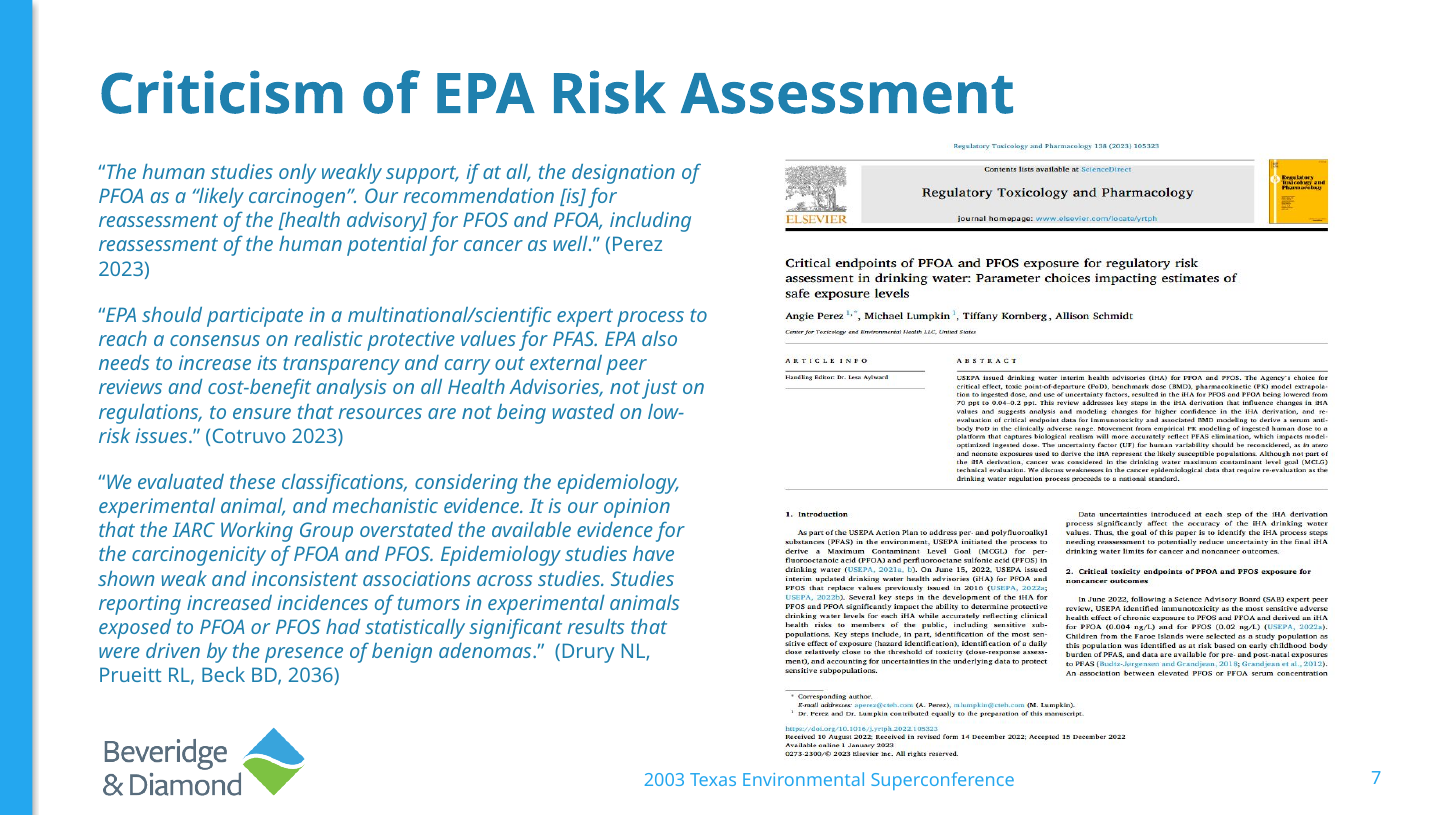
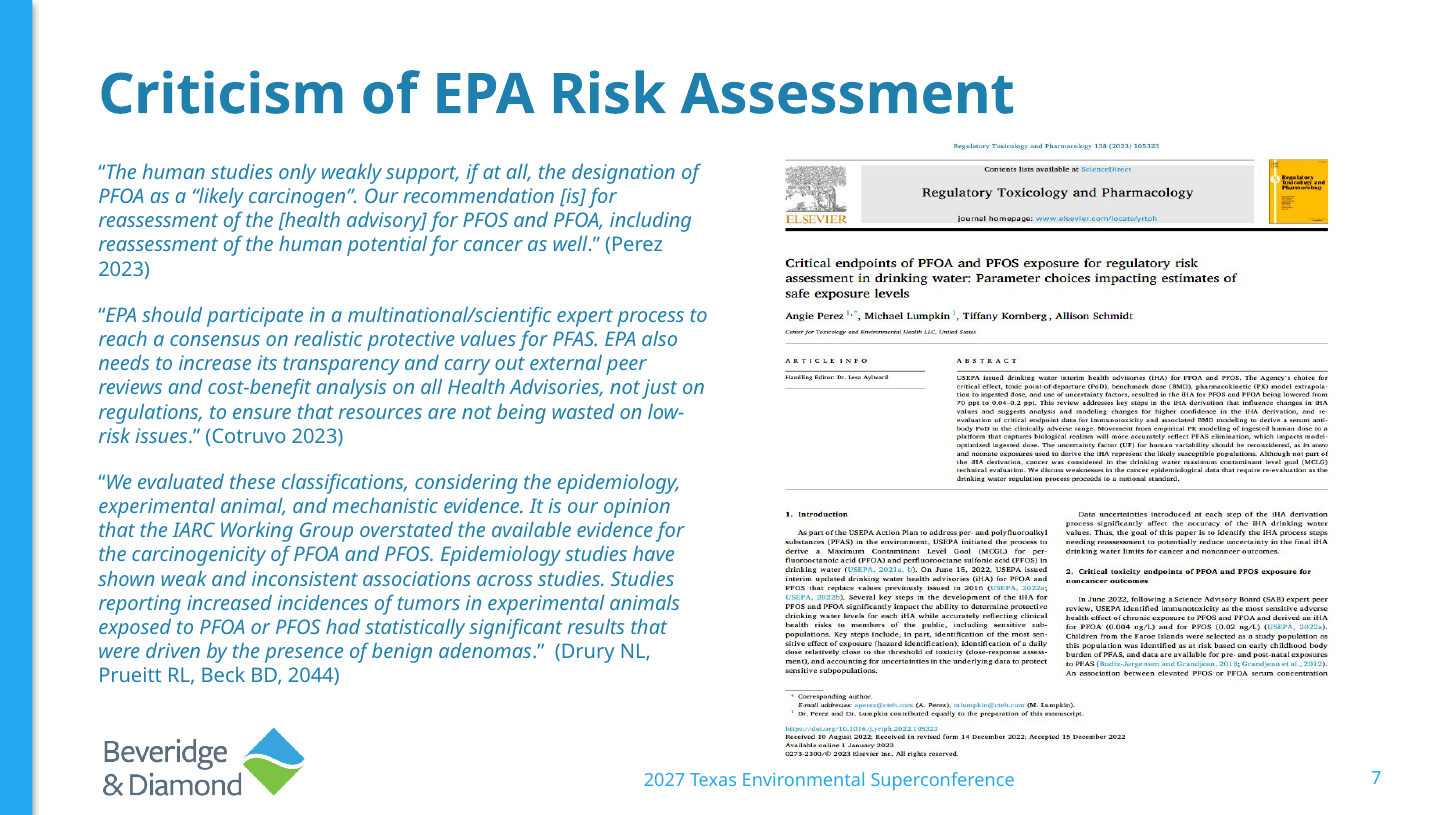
2036: 2036 -> 2044
2003: 2003 -> 2027
